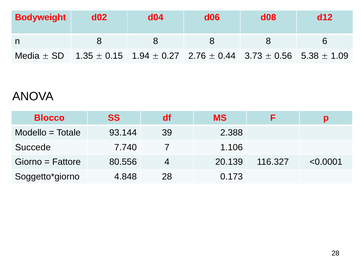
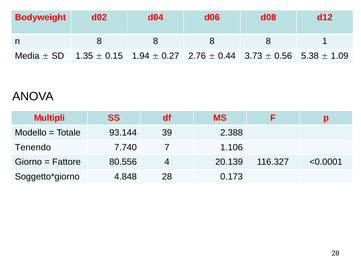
6: 6 -> 1
Blocco: Blocco -> Multipli
Succede: Succede -> Tenendo
